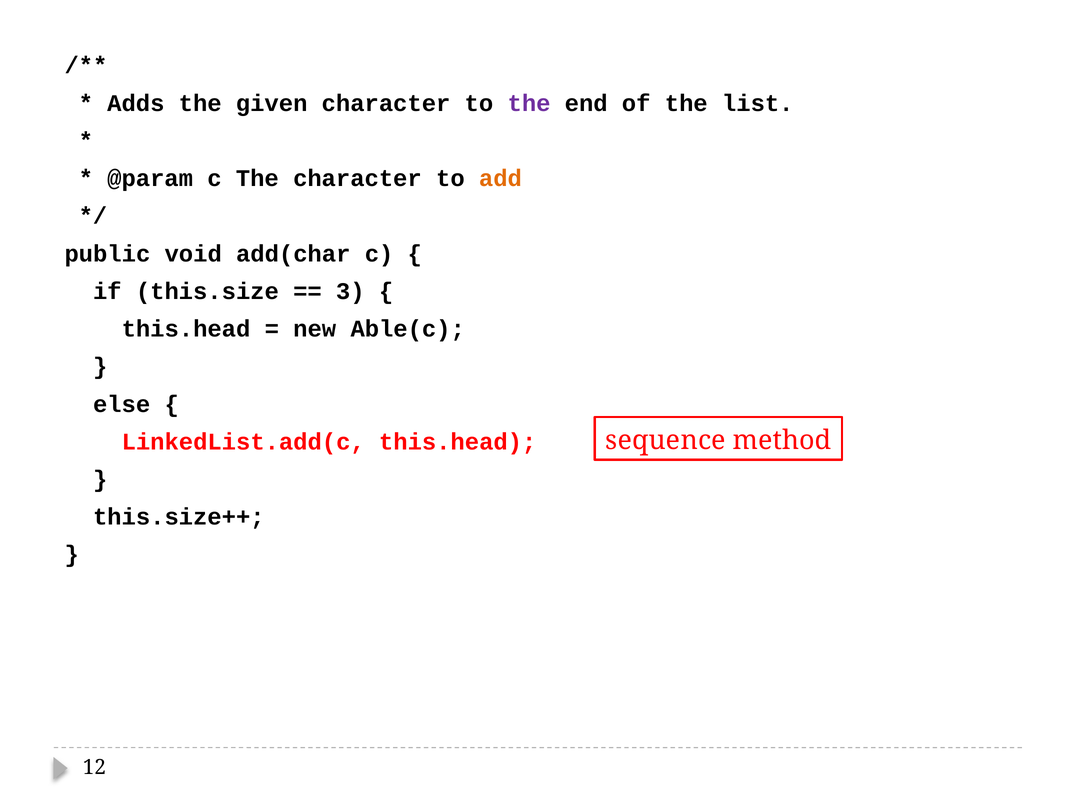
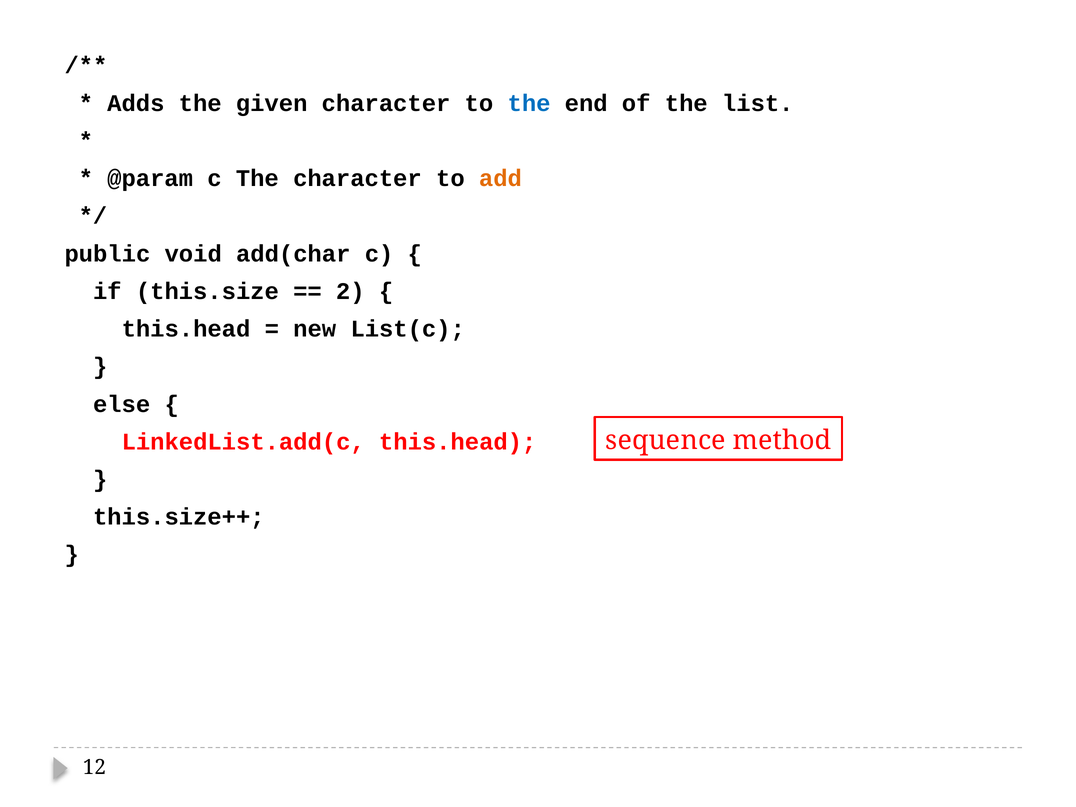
the at (529, 103) colour: purple -> blue
3: 3 -> 2
Able(c: Able(c -> List(c
